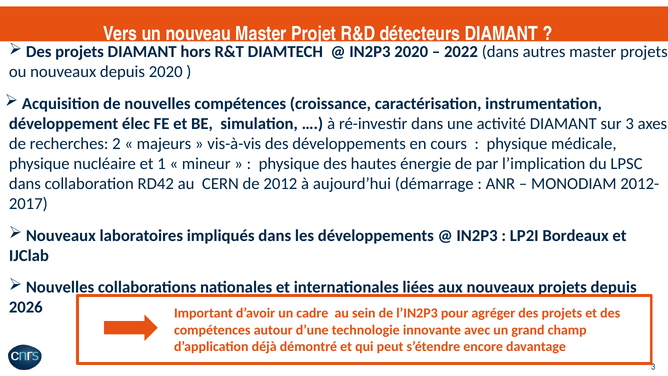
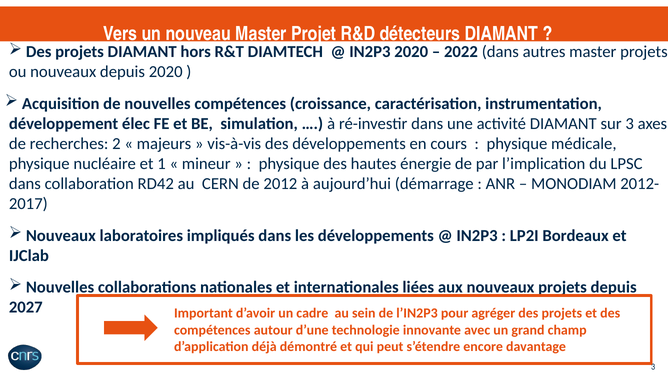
2026: 2026 -> 2027
